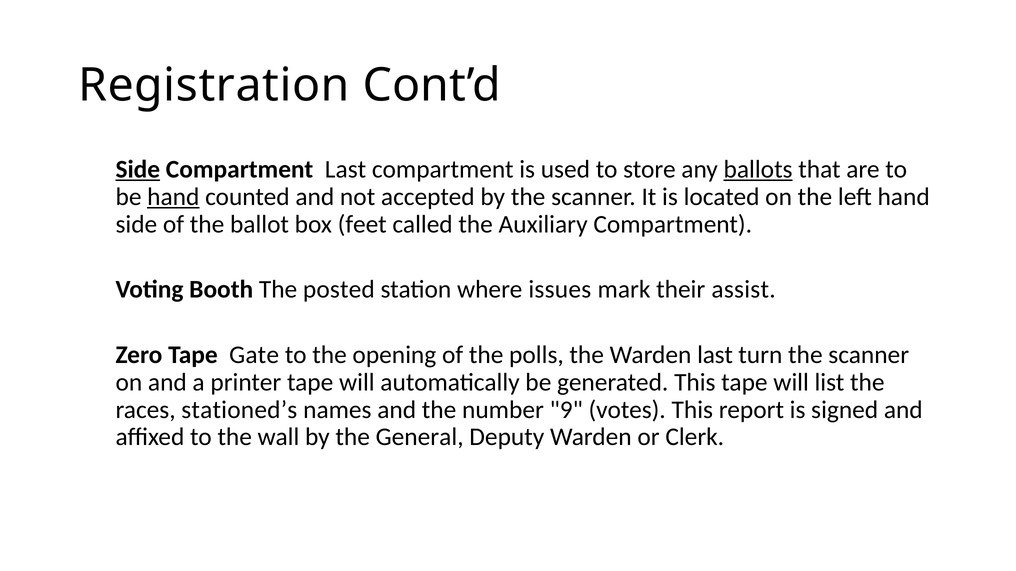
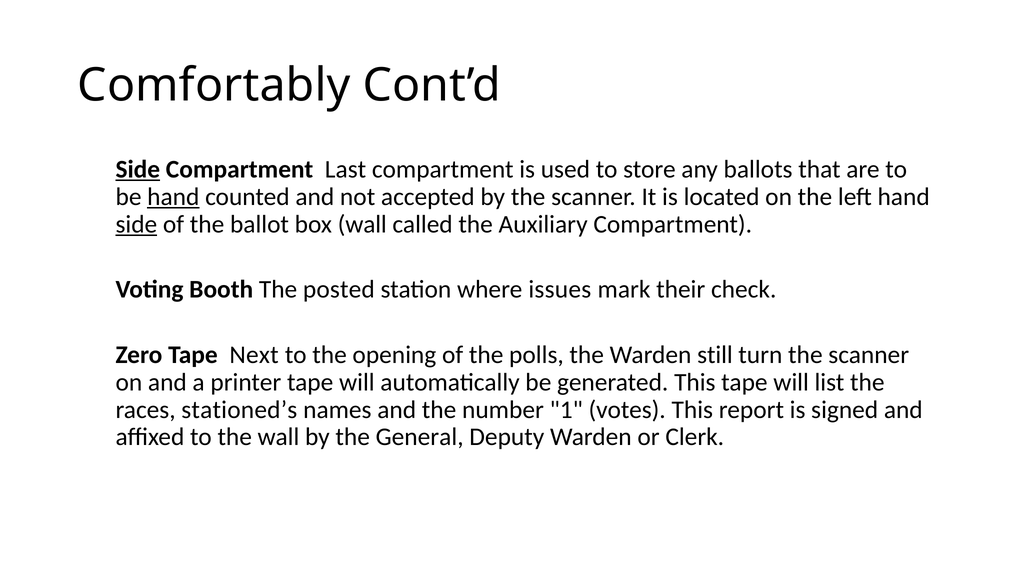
Registration: Registration -> Comfortably
ballots underline: present -> none
side at (136, 224) underline: none -> present
box feet: feet -> wall
assist: assist -> check
Gate: Gate -> Next
Warden last: last -> still
9: 9 -> 1
